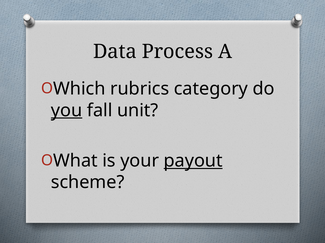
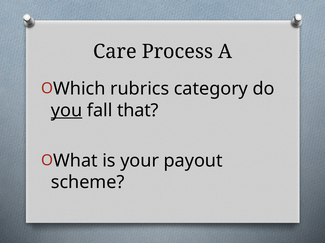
Data: Data -> Care
unit: unit -> that
payout underline: present -> none
